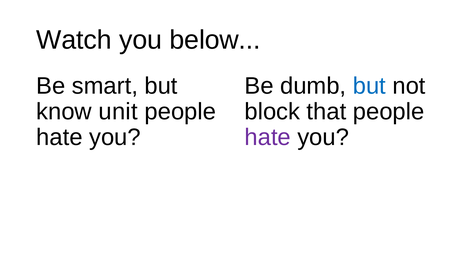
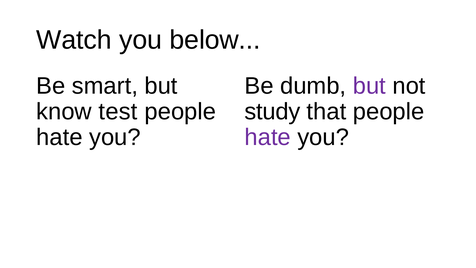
but at (369, 86) colour: blue -> purple
unit: unit -> test
block: block -> study
